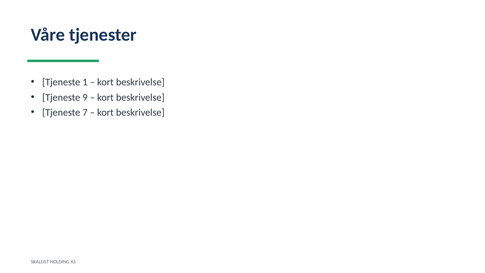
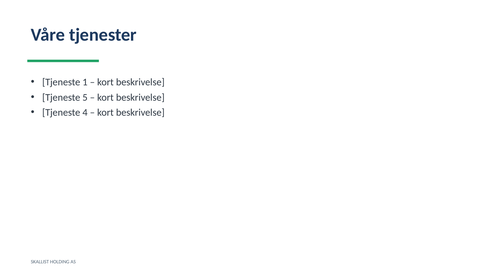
9: 9 -> 5
7: 7 -> 4
